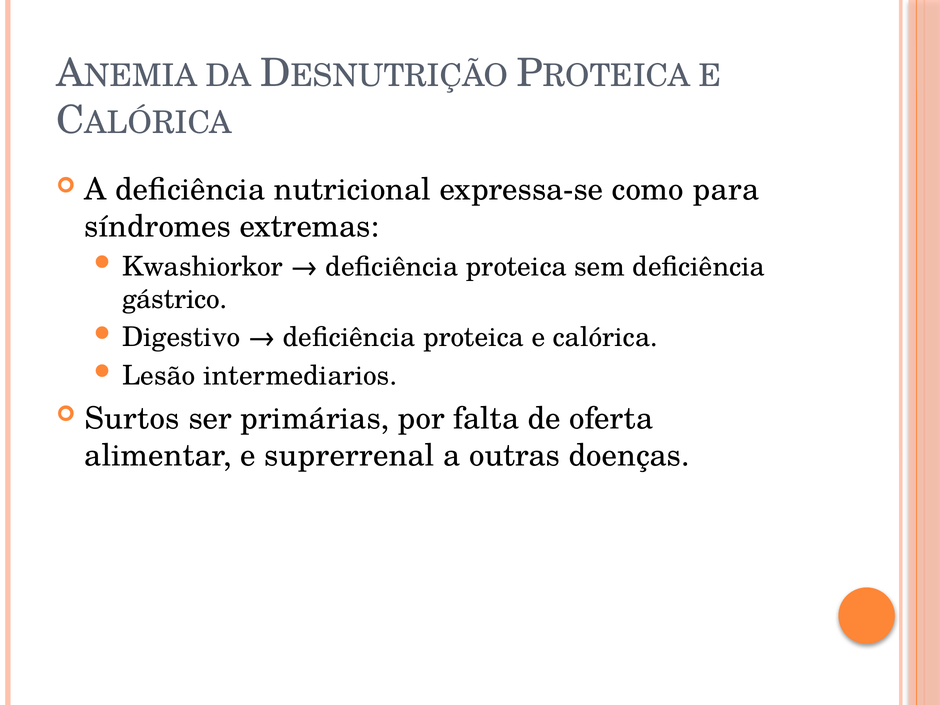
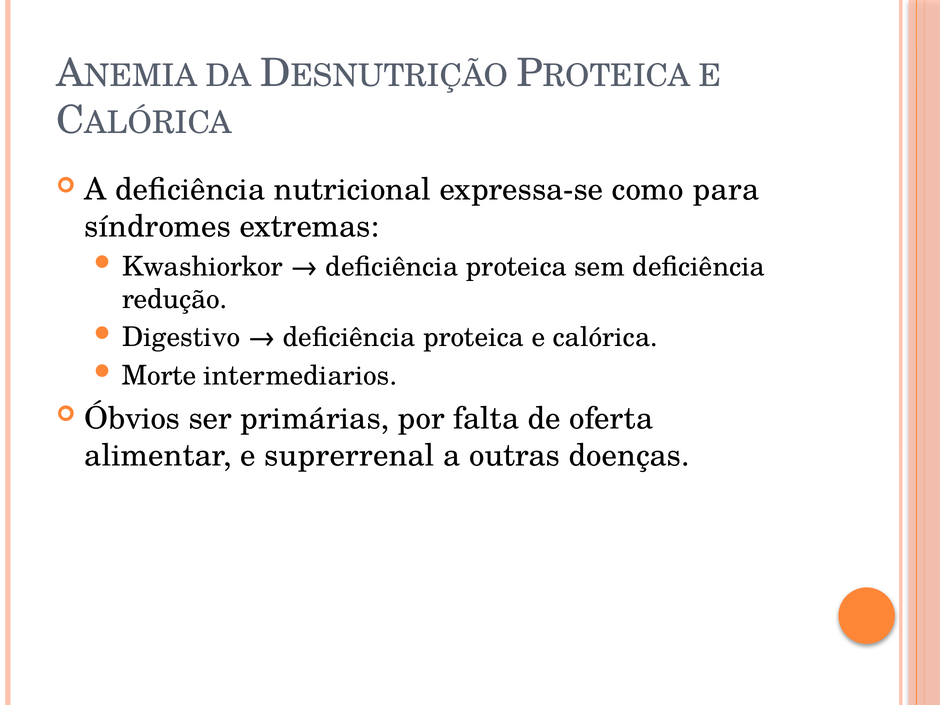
gástrico: gástrico -> redução
Lesão: Lesão -> Morte
Surtos: Surtos -> Óbvios
